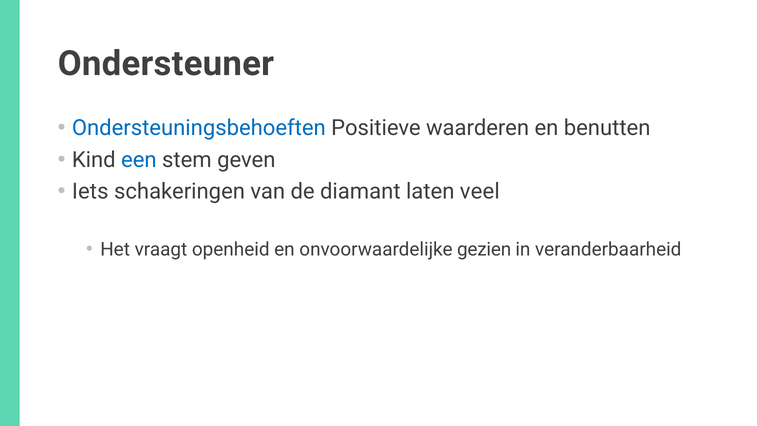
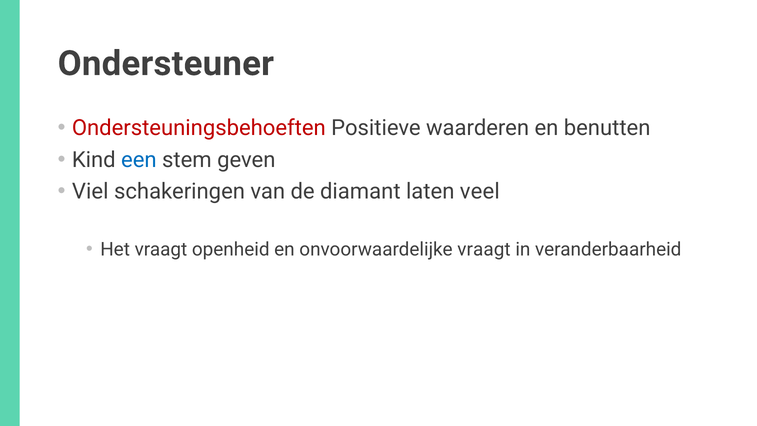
Ondersteuningsbehoeften colour: blue -> red
Iets: Iets -> Viel
onvoorwaardelijke gezien: gezien -> vraagt
